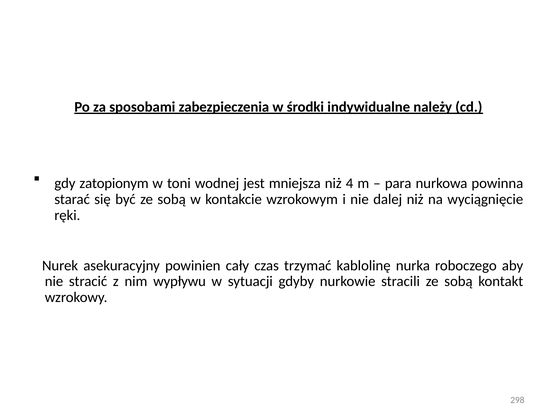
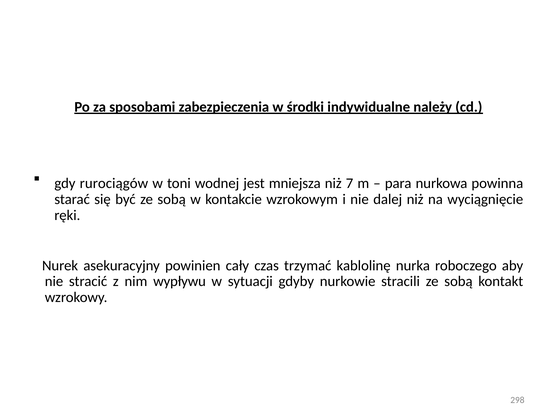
zatopionym: zatopionym -> rurociągów
4: 4 -> 7
